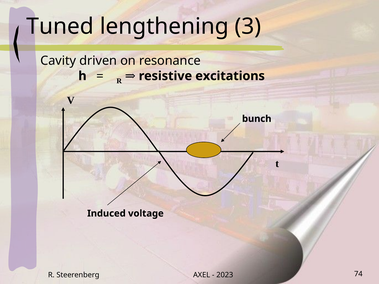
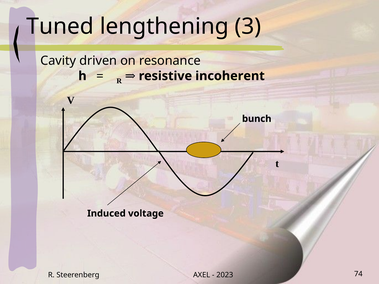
excitations: excitations -> incoherent
